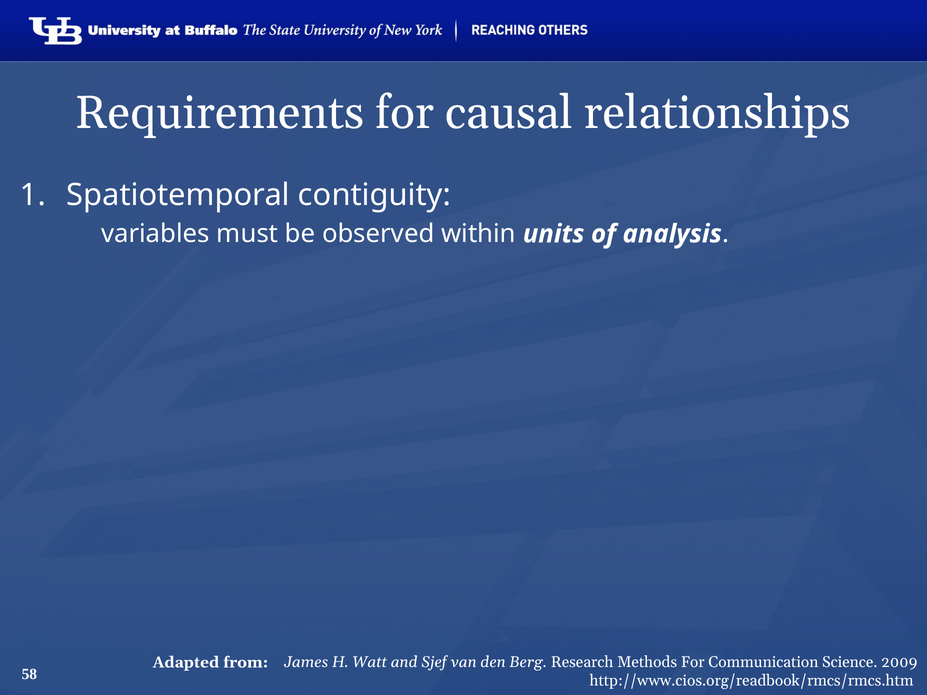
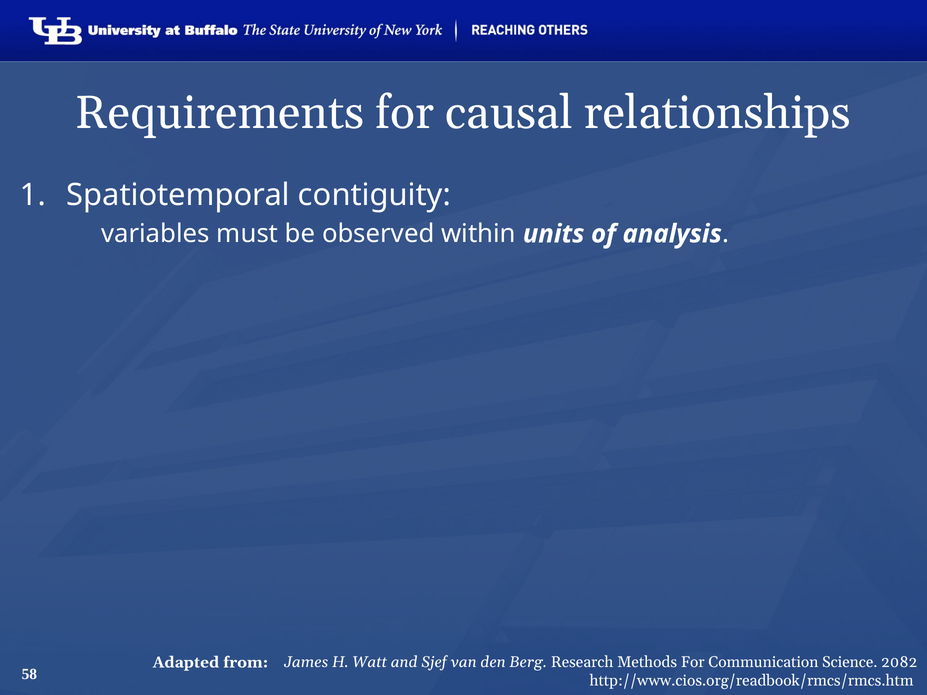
2009: 2009 -> 2082
